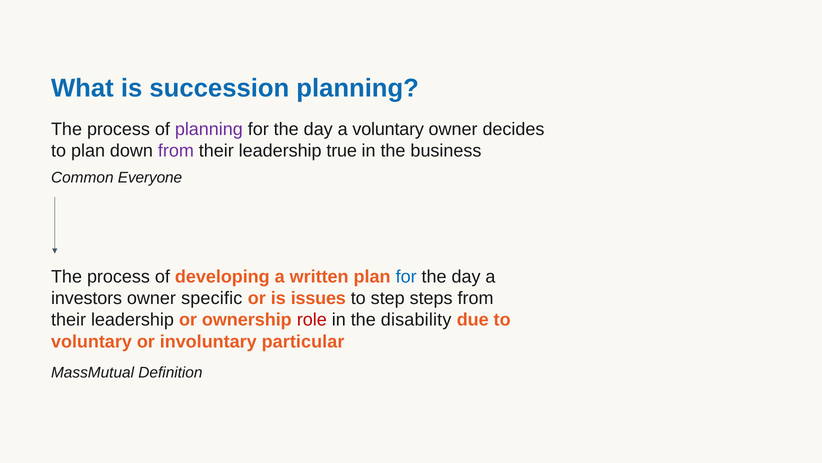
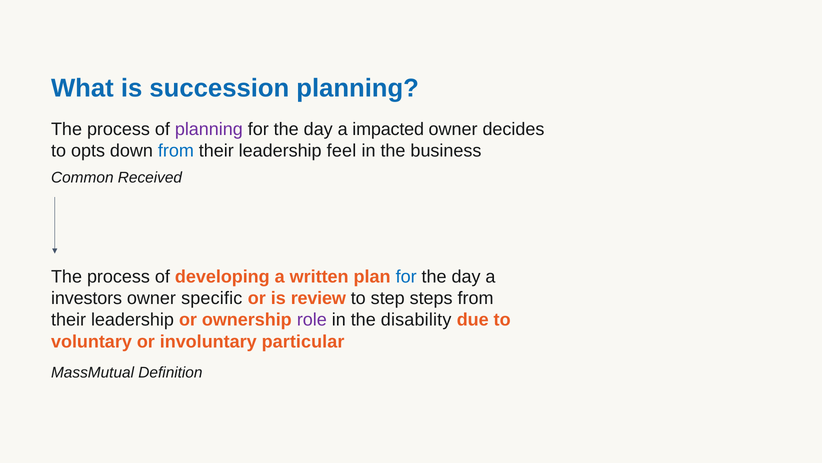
a voluntary: voluntary -> impacted
to plan: plan -> opts
from at (176, 151) colour: purple -> blue
true: true -> feel
Everyone: Everyone -> Received
issues: issues -> review
role colour: red -> purple
